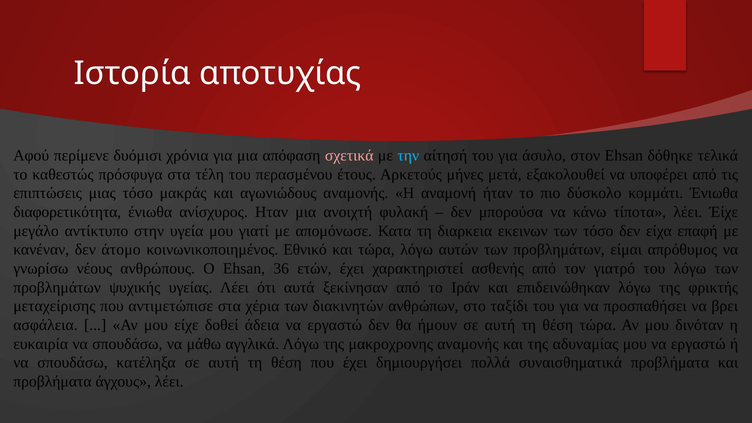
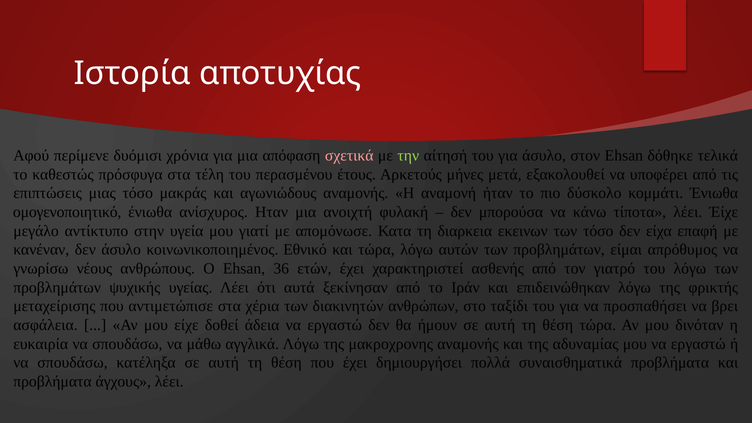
την colour: light blue -> light green
διαφορετικότητα: διαφορετικότητα -> ομογενοποιητικό
δεν άτομο: άτομο -> άσυλο
